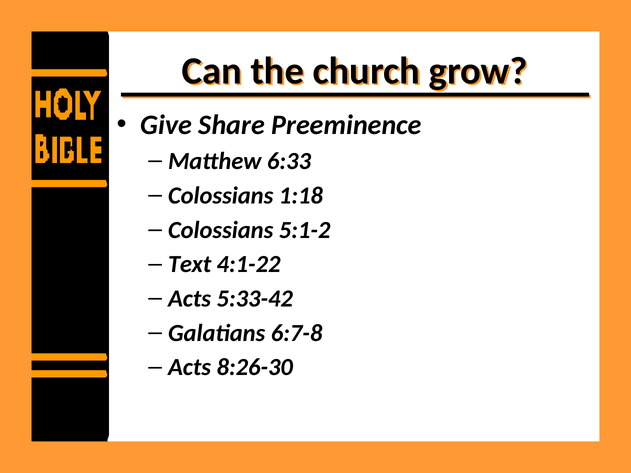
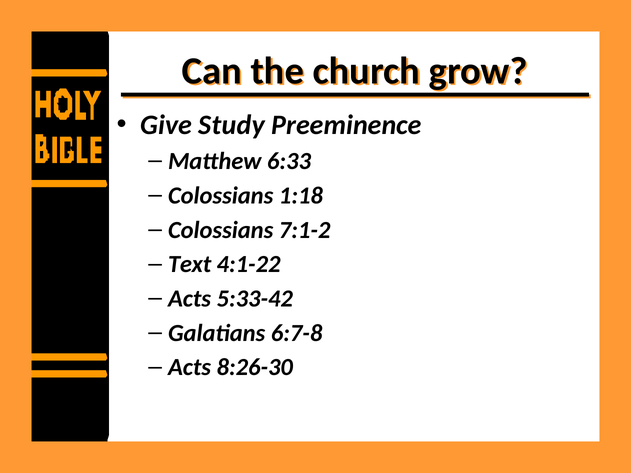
Share: Share -> Study
5:1-2: 5:1-2 -> 7:1-2
